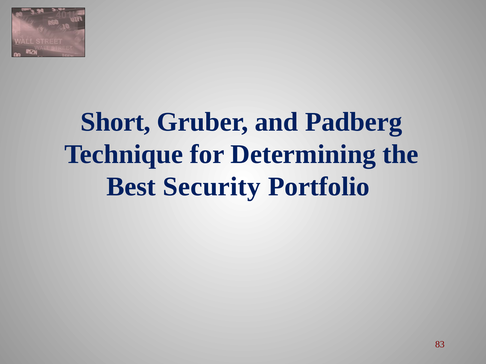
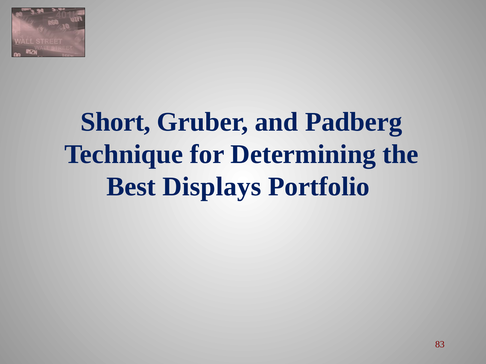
Security: Security -> Displays
